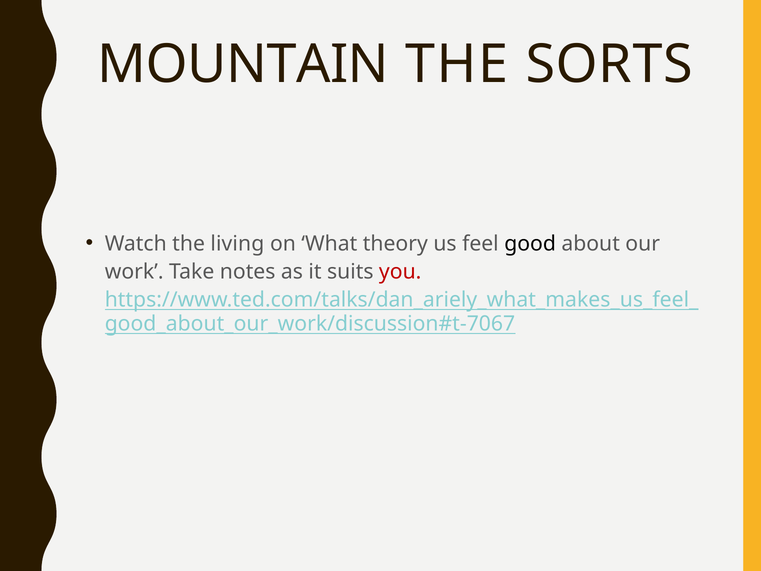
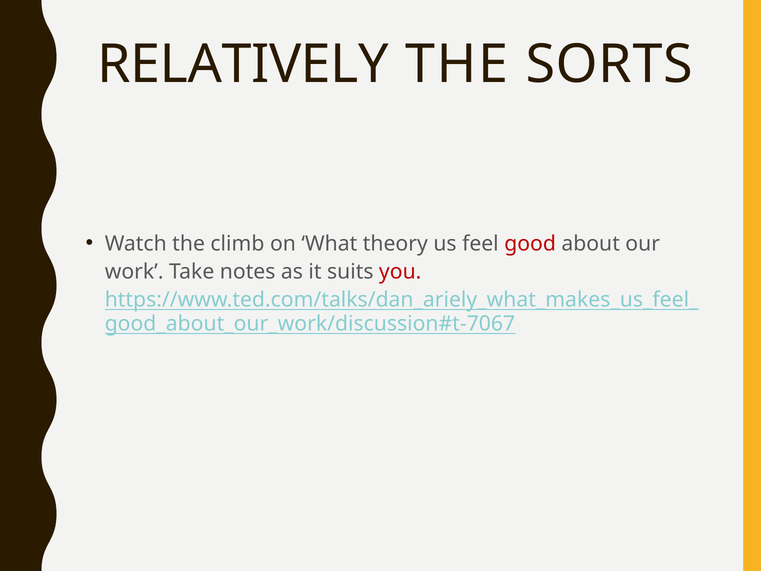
MOUNTAIN: MOUNTAIN -> RELATIVELY
living: living -> climb
good colour: black -> red
